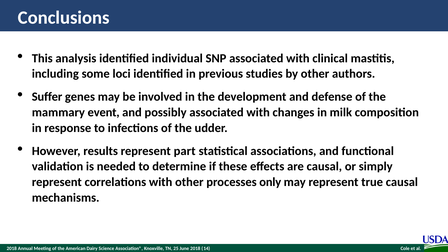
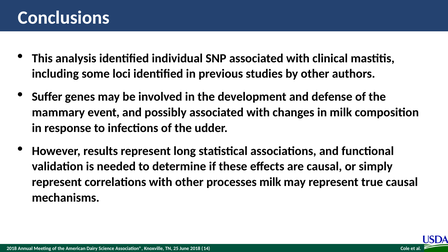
part: part -> long
processes only: only -> milk
